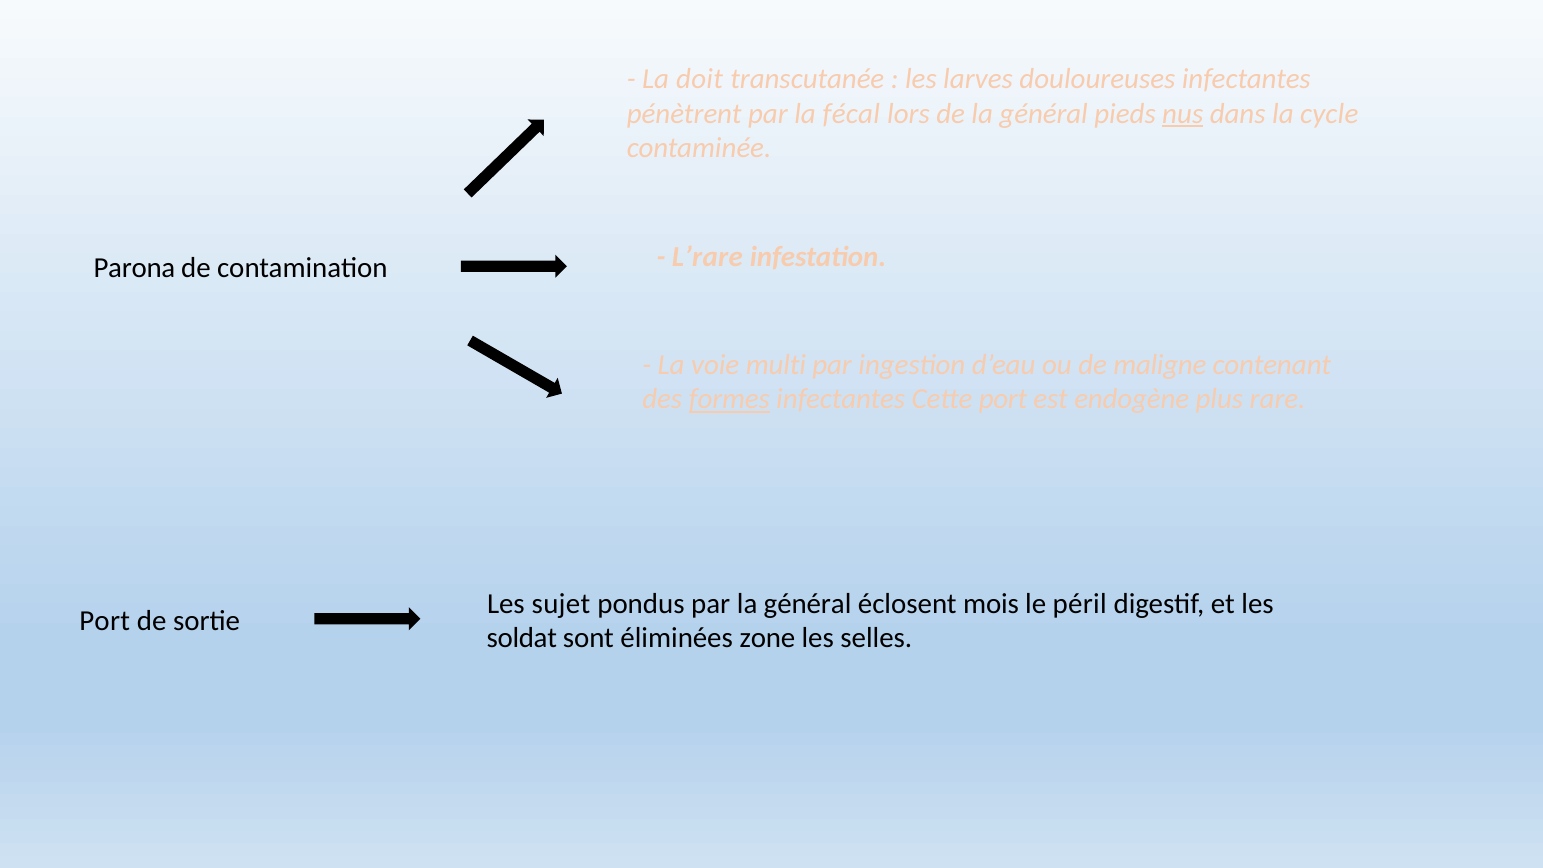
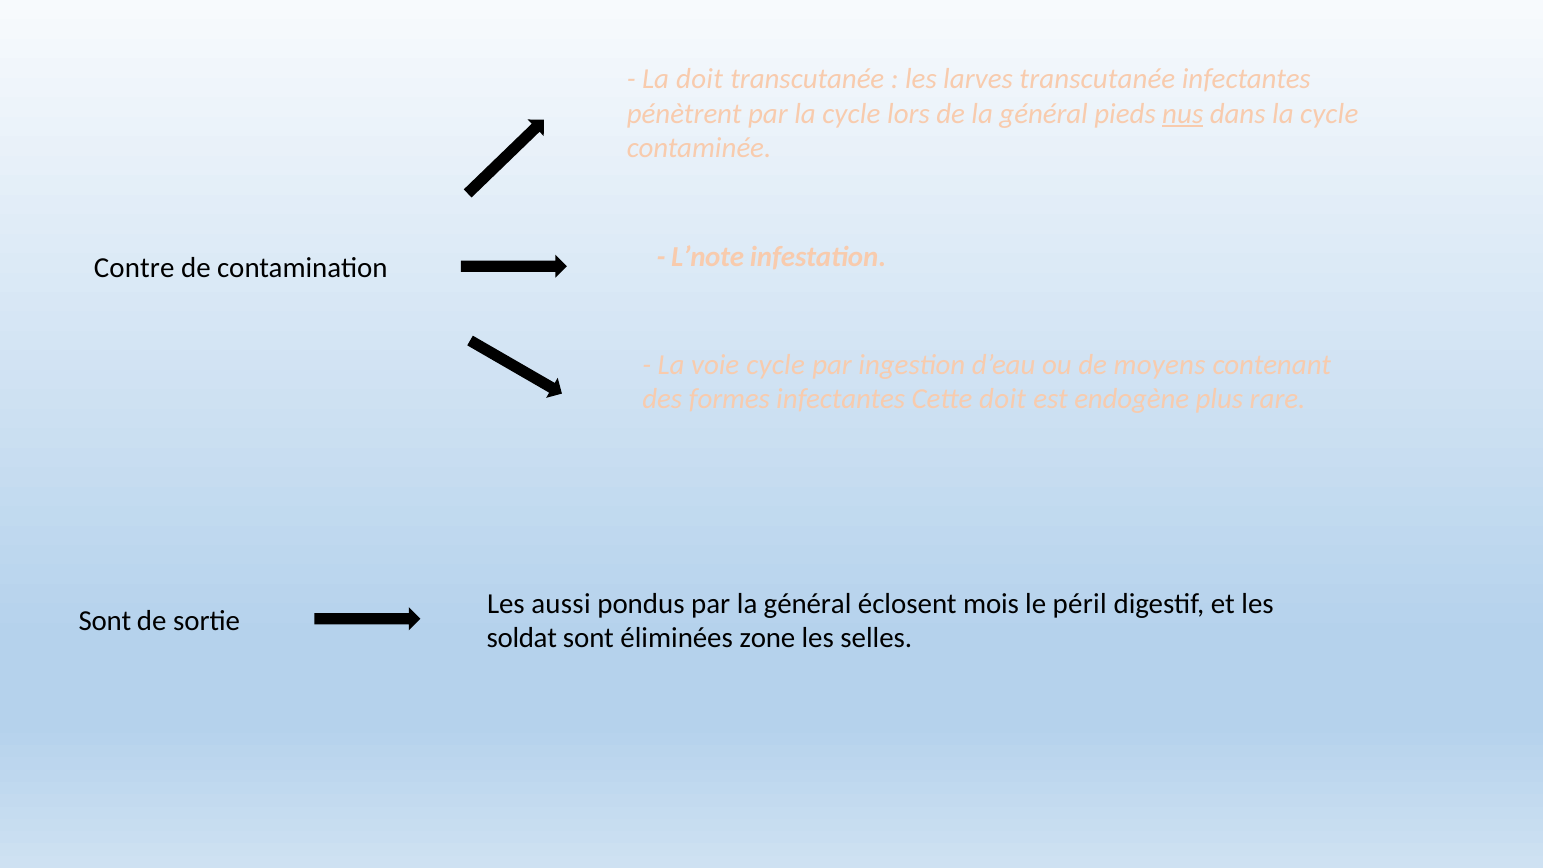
larves douloureuses: douloureuses -> transcutanée
par la fécal: fécal -> cycle
L’rare: L’rare -> L’note
Parona: Parona -> Contre
voie multi: multi -> cycle
maligne: maligne -> moyens
formes underline: present -> none
Cette port: port -> doit
sujet: sujet -> aussi
Port at (105, 620): Port -> Sont
